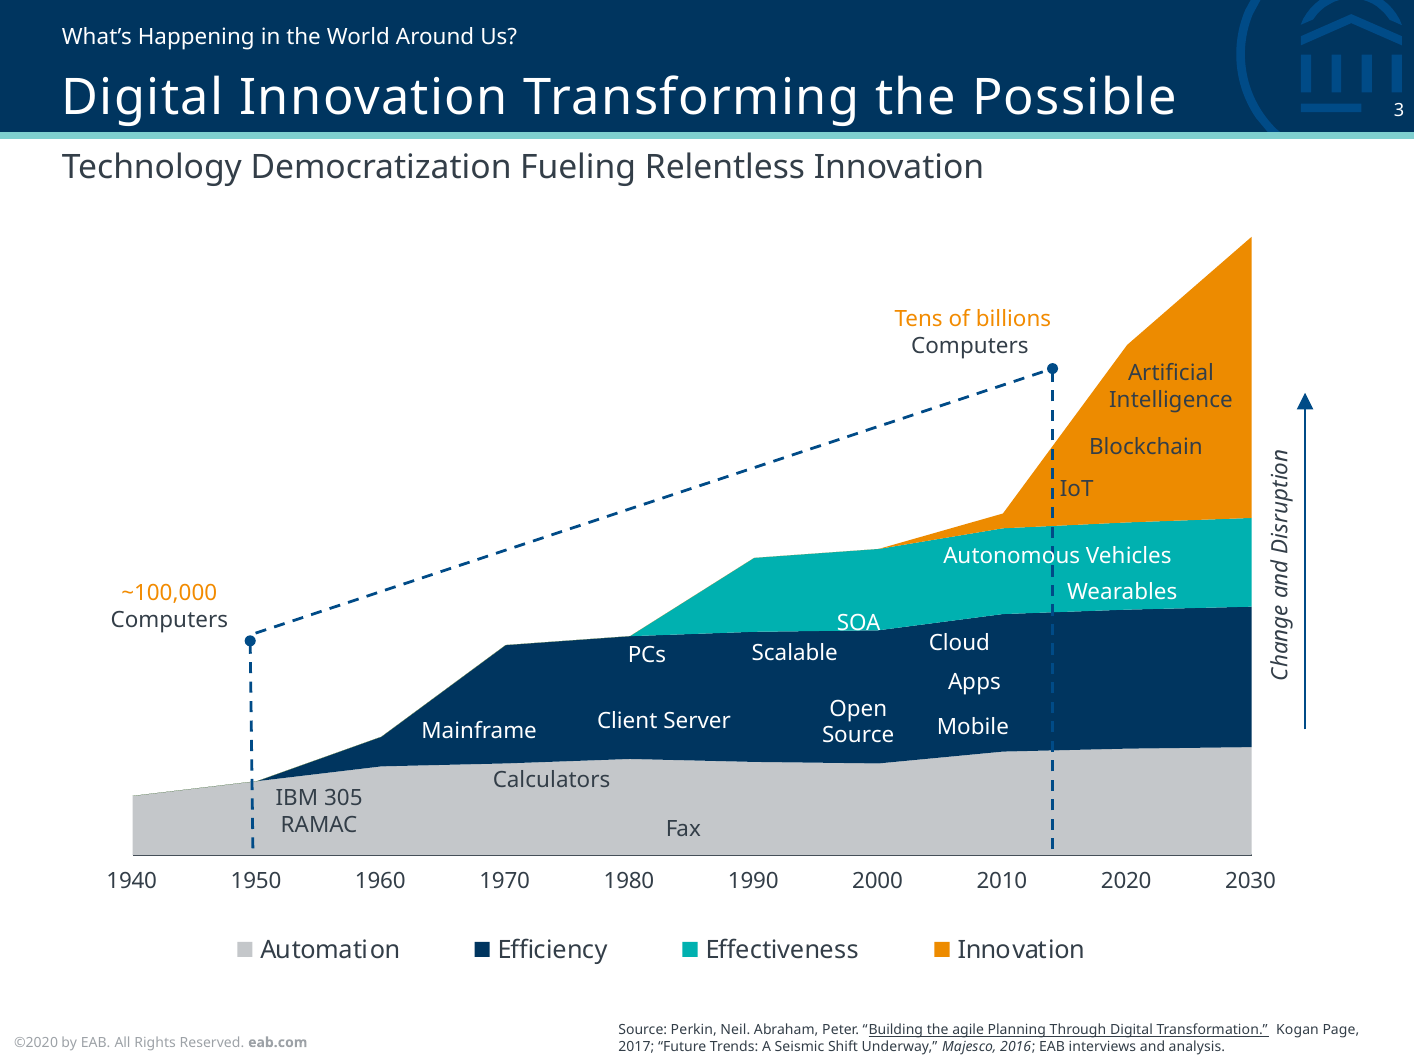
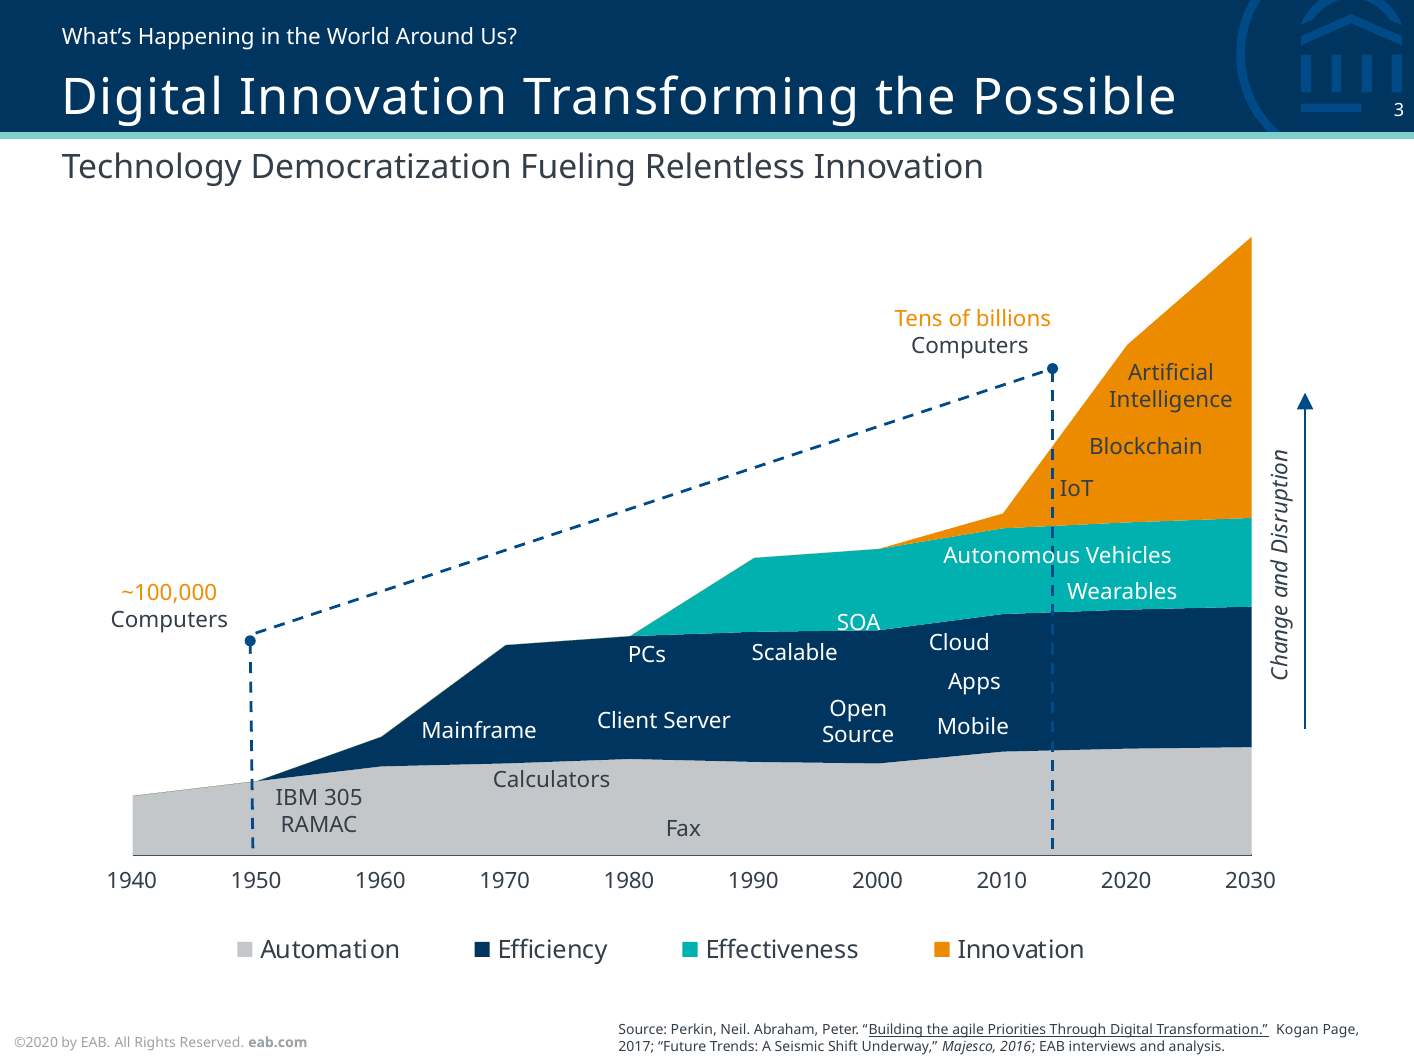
Planning: Planning -> Priorities
